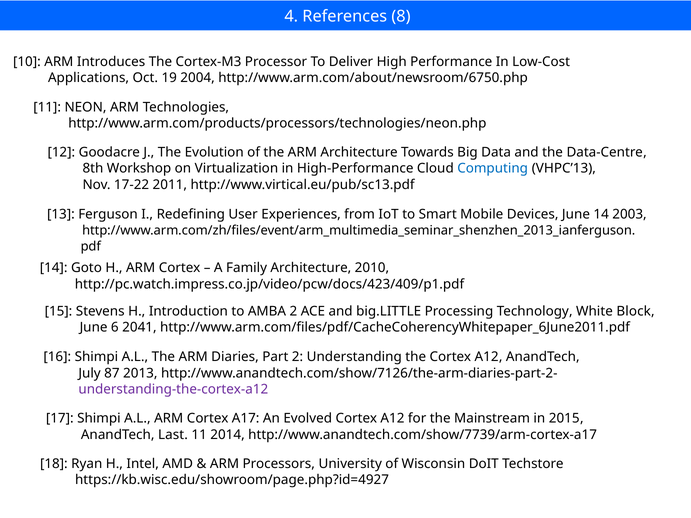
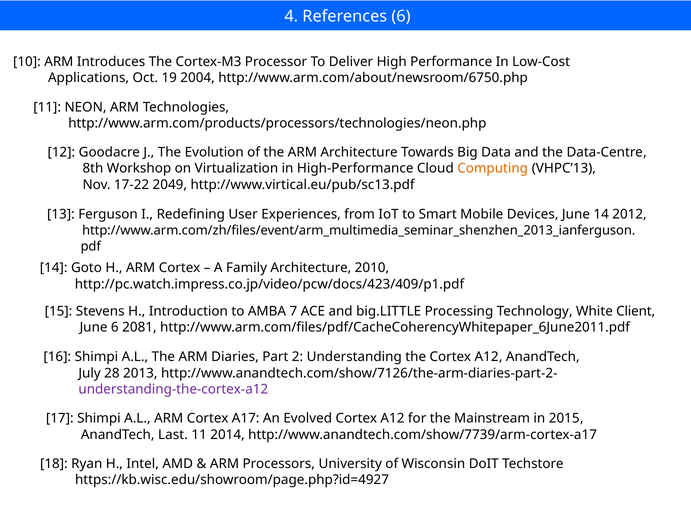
References 8: 8 -> 6
Computing colour: blue -> orange
2011: 2011 -> 2049
2003: 2003 -> 2012
AMBA 2: 2 -> 7
Block: Block -> Client
2041: 2041 -> 2081
87: 87 -> 28
